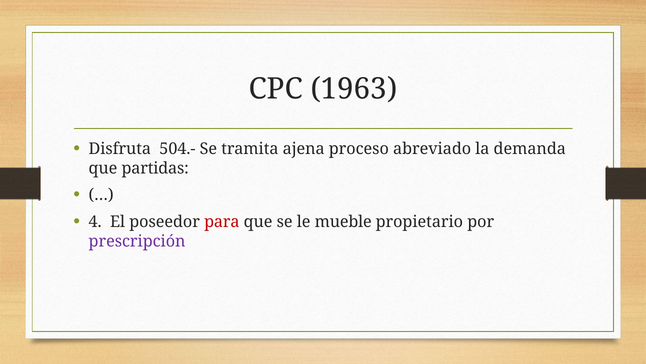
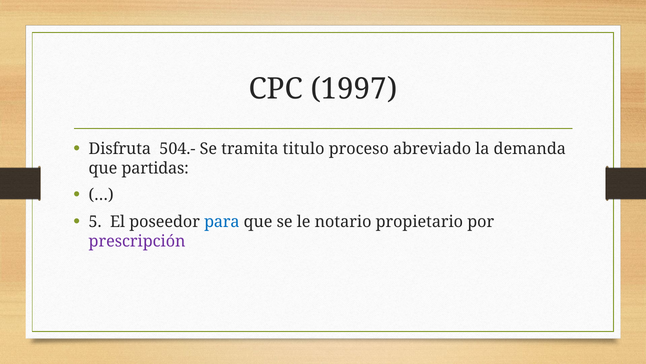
1963: 1963 -> 1997
ajena: ajena -> titulo
4: 4 -> 5
para colour: red -> blue
mueble: mueble -> notario
